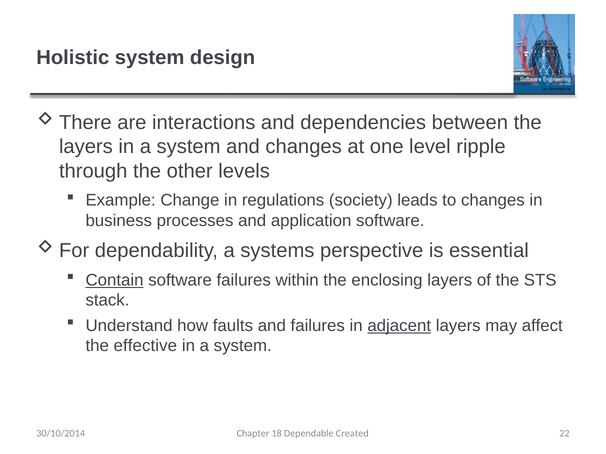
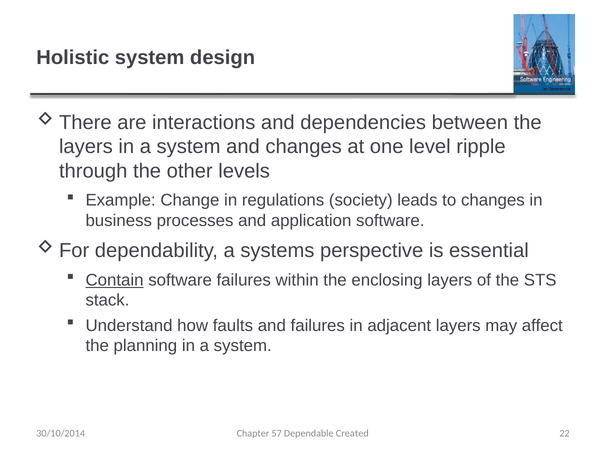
adjacent underline: present -> none
effective: effective -> planning
18: 18 -> 57
